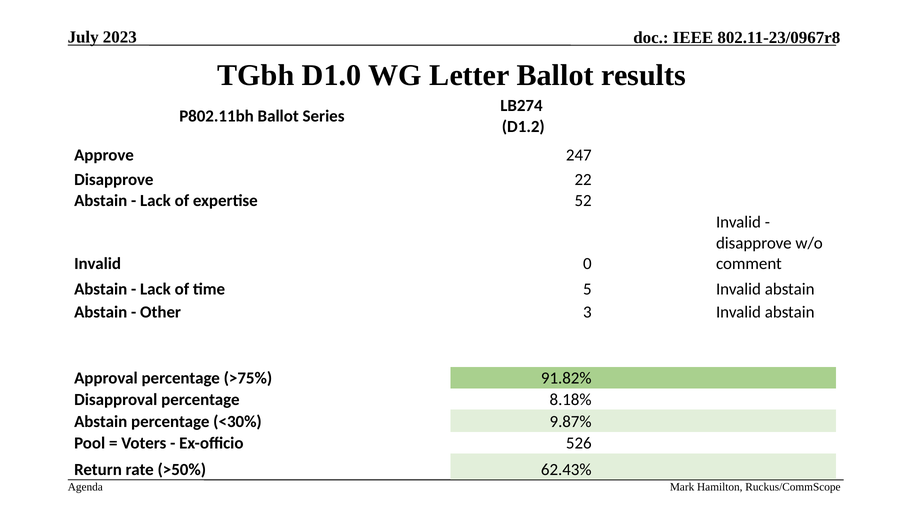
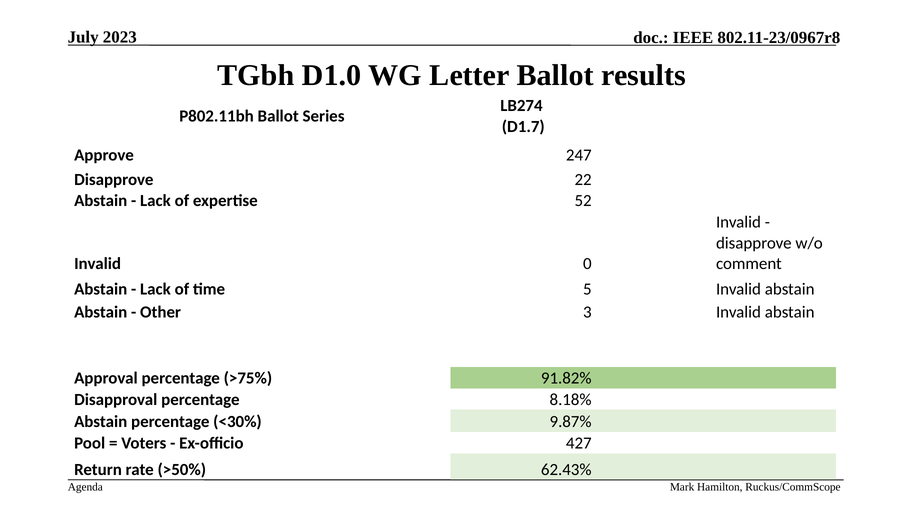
D1.2: D1.2 -> D1.7
526: 526 -> 427
